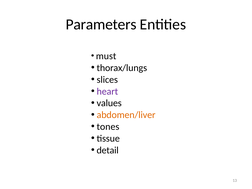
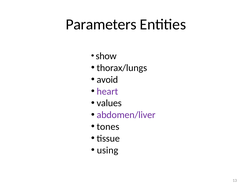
must: must -> show
slices: slices -> avoid
abdomen/liver colour: orange -> purple
detail: detail -> using
